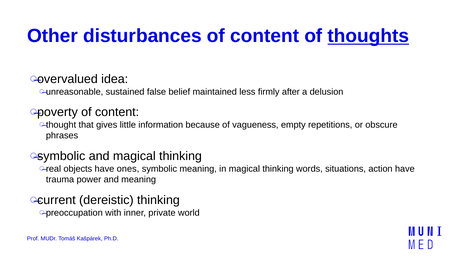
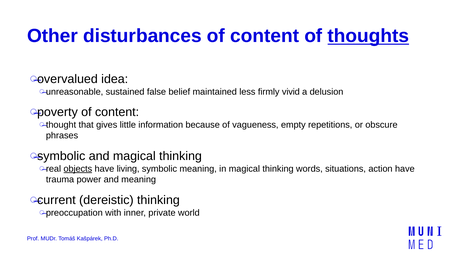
after: after -> vivid
objects underline: none -> present
ones: ones -> living
